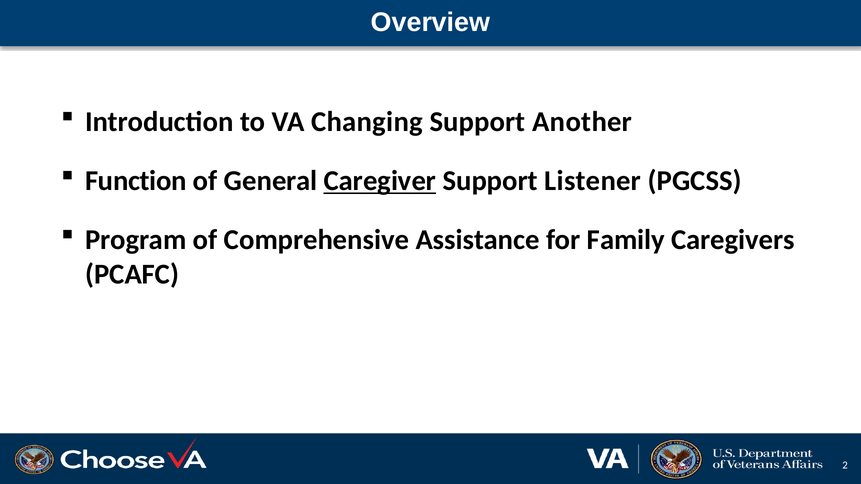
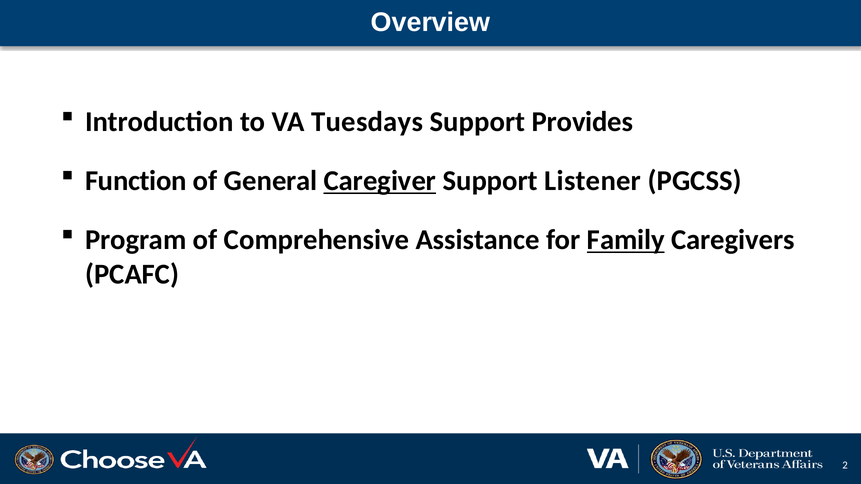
Changing: Changing -> Tuesdays
Another: Another -> Provides
Family underline: none -> present
